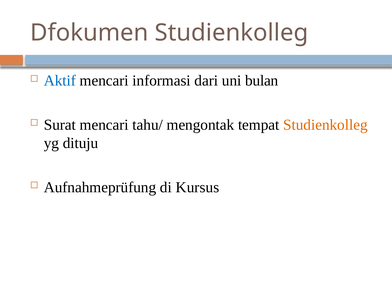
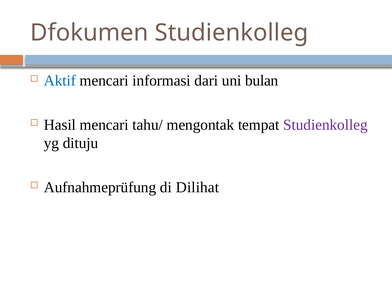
Surat: Surat -> Hasil
Studienkolleg at (325, 125) colour: orange -> purple
Kursus: Kursus -> Dilihat
